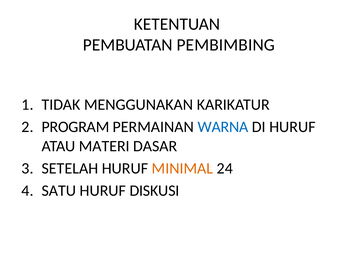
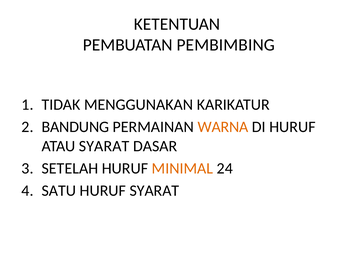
PROGRAM: PROGRAM -> BANDUNG
WARNA colour: blue -> orange
ATAU MATERI: MATERI -> SYARAT
HURUF DISKUSI: DISKUSI -> SYARAT
